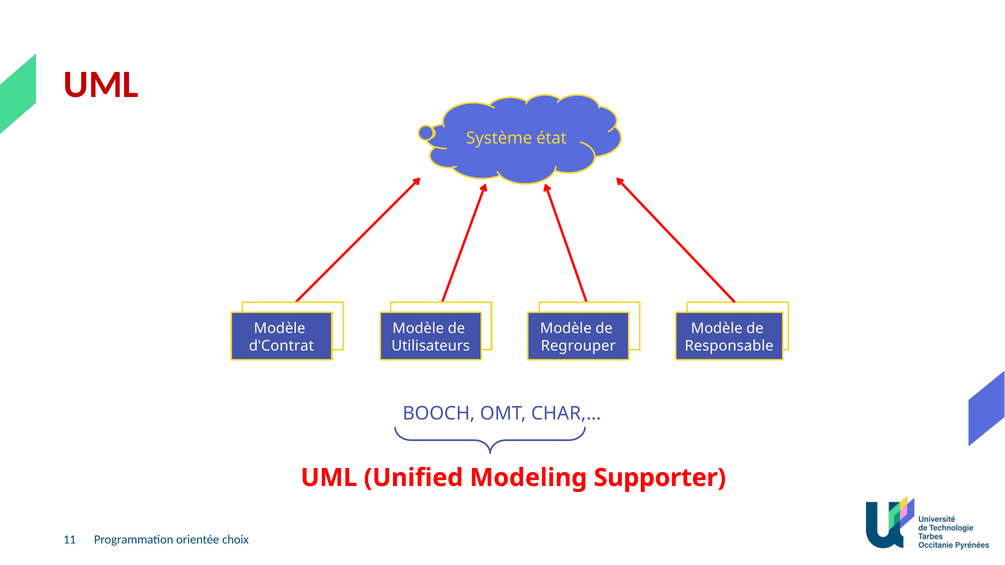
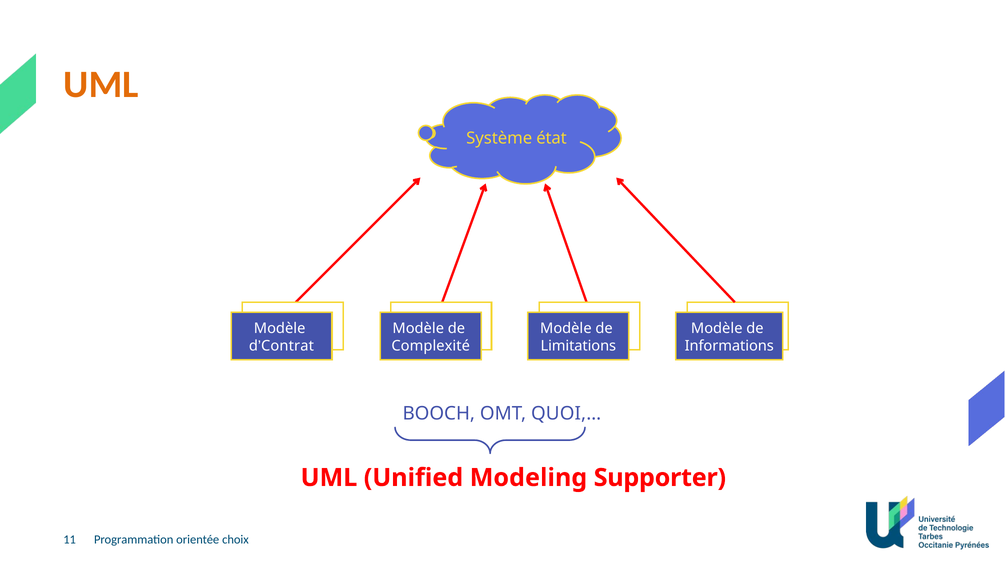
UML at (101, 84) colour: red -> orange
Utilisateurs: Utilisateurs -> Complexité
Regrouper: Regrouper -> Limitations
Responsable: Responsable -> Informations
CHAR,…: CHAR,… -> QUOI,…
